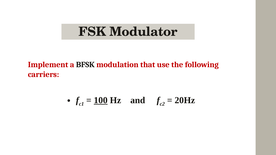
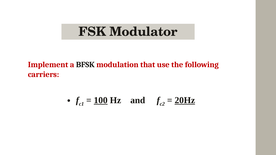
20Hz underline: none -> present
